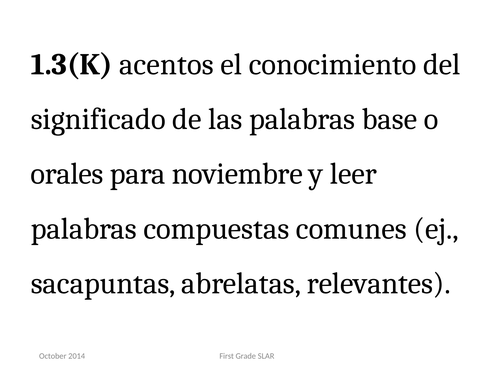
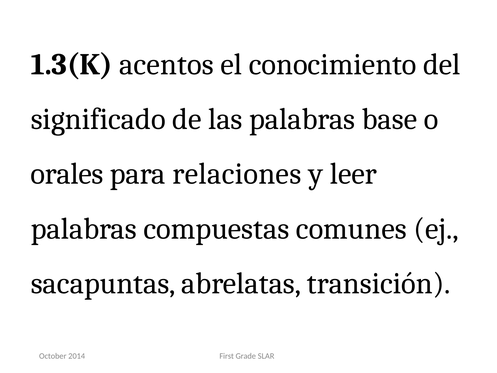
noviembre: noviembre -> relaciones
relevantes: relevantes -> transición
